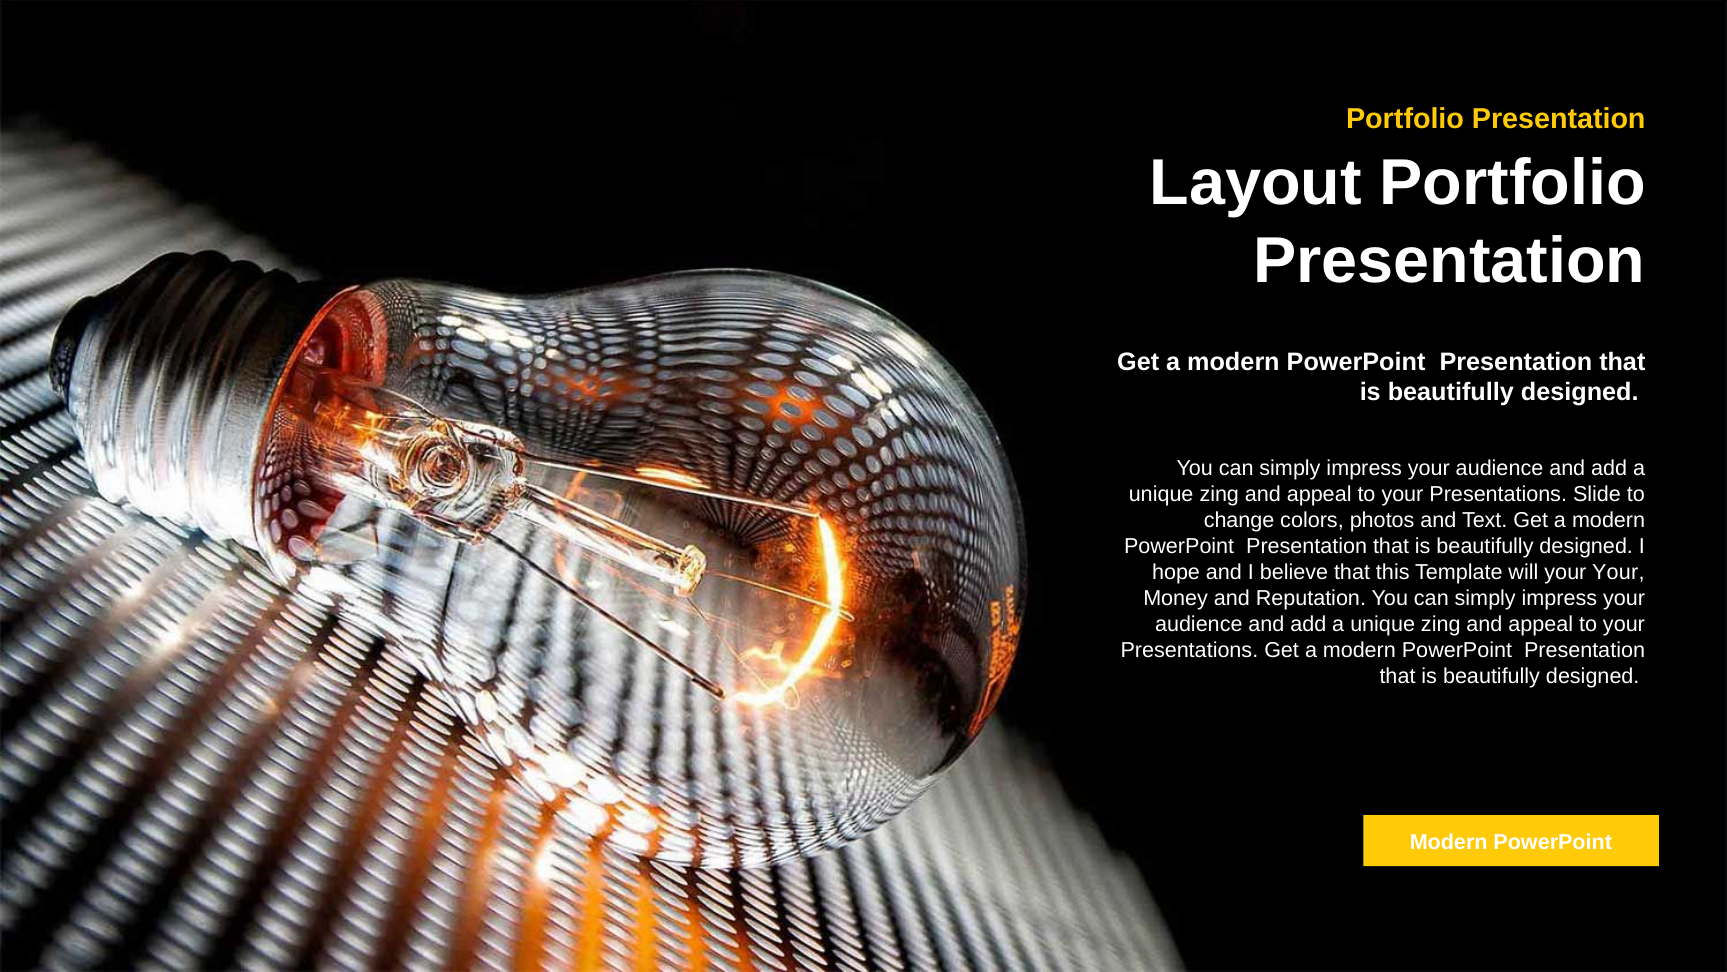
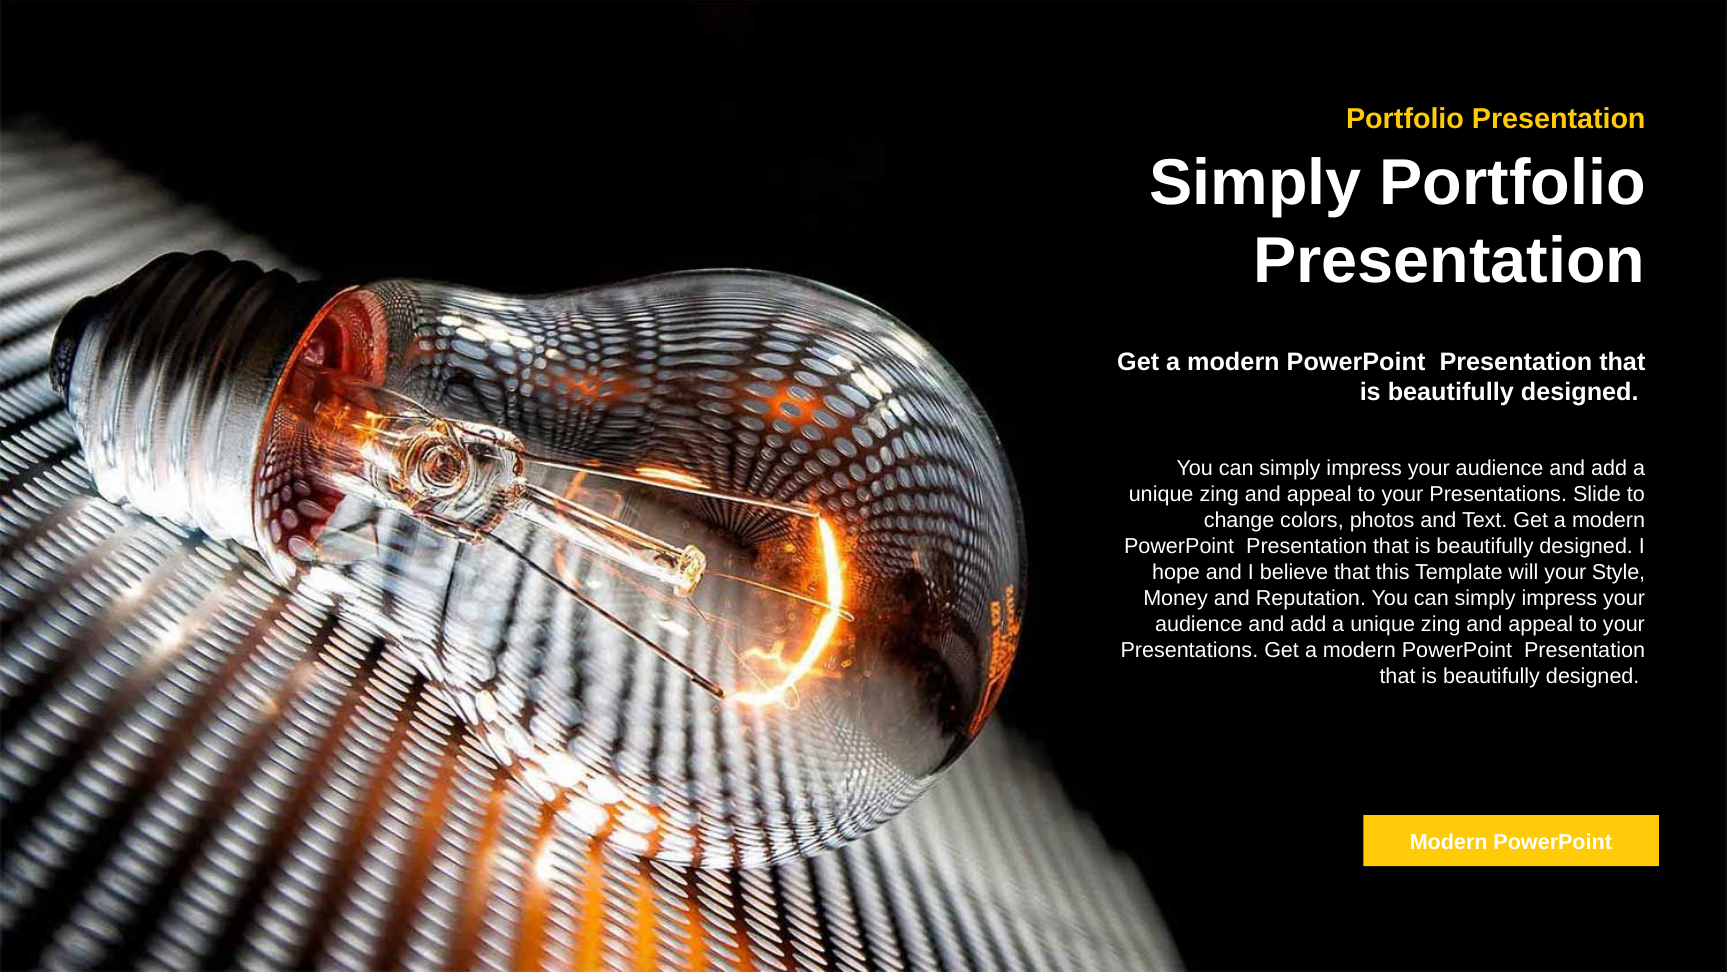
Layout at (1256, 183): Layout -> Simply
your Your: Your -> Style
